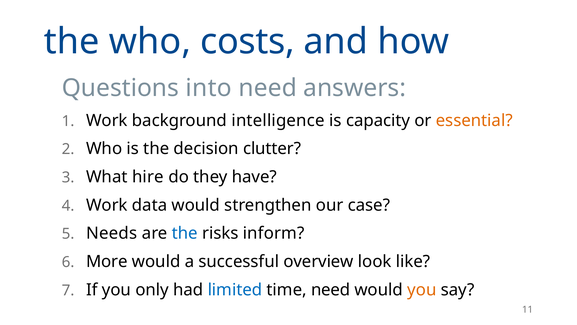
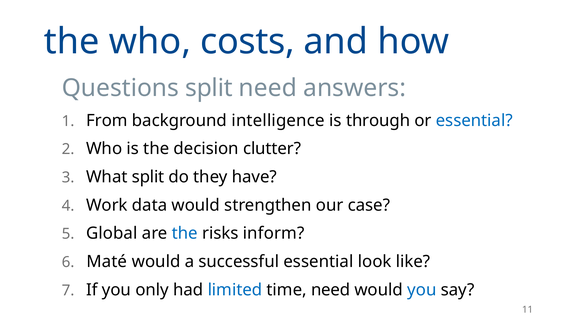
Questions into: into -> split
Work at (107, 120): Work -> From
capacity: capacity -> through
essential at (474, 120) colour: orange -> blue
What hire: hire -> split
Needs: Needs -> Global
More: More -> Maté
successful overview: overview -> essential
you at (422, 289) colour: orange -> blue
